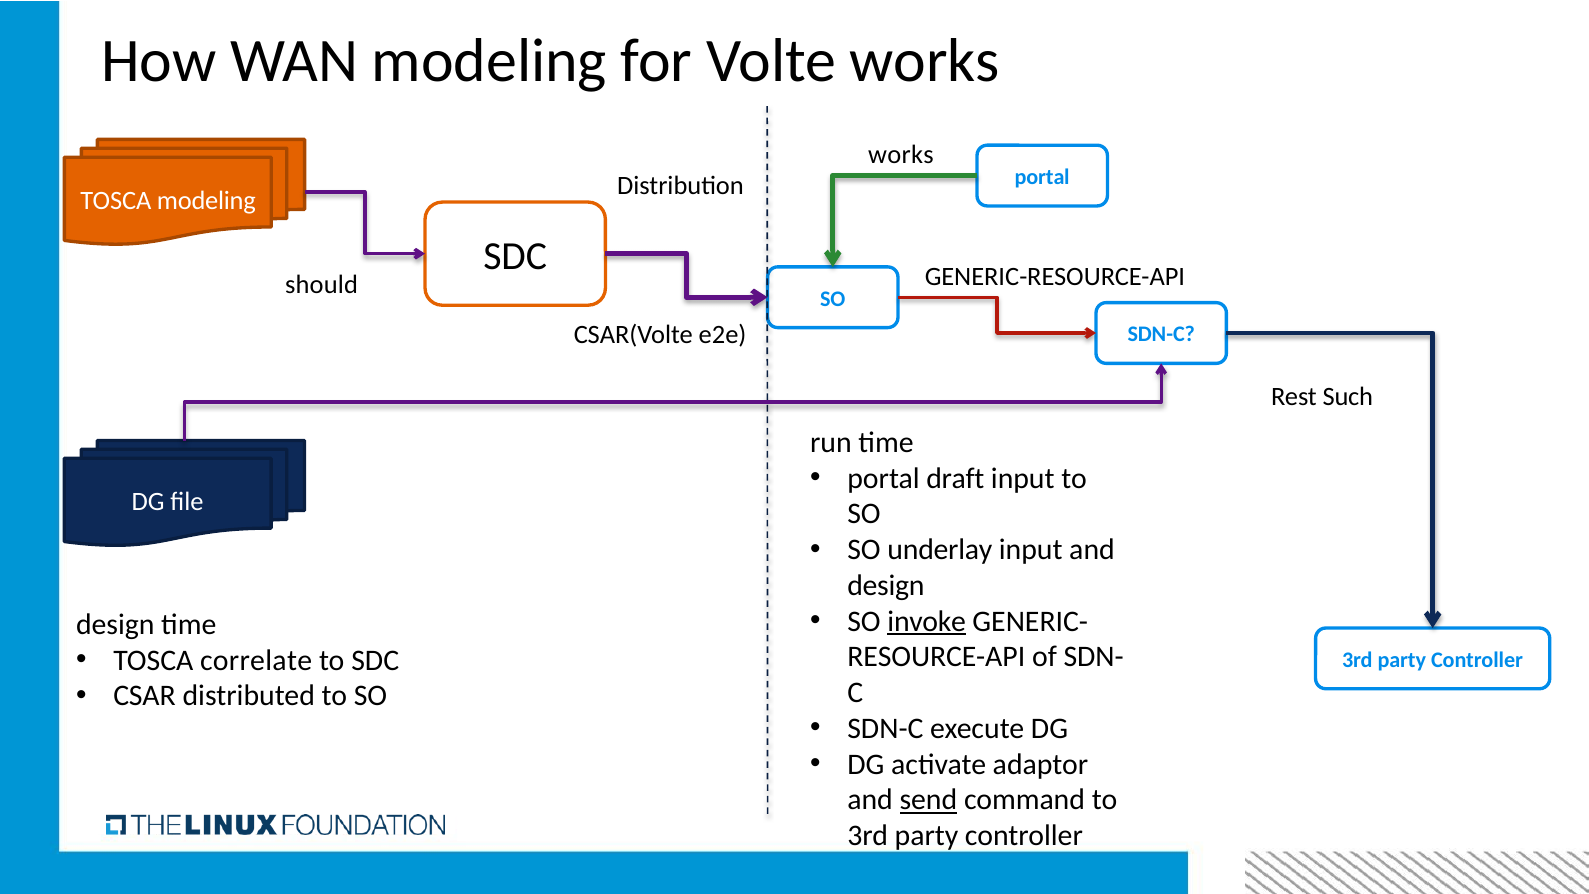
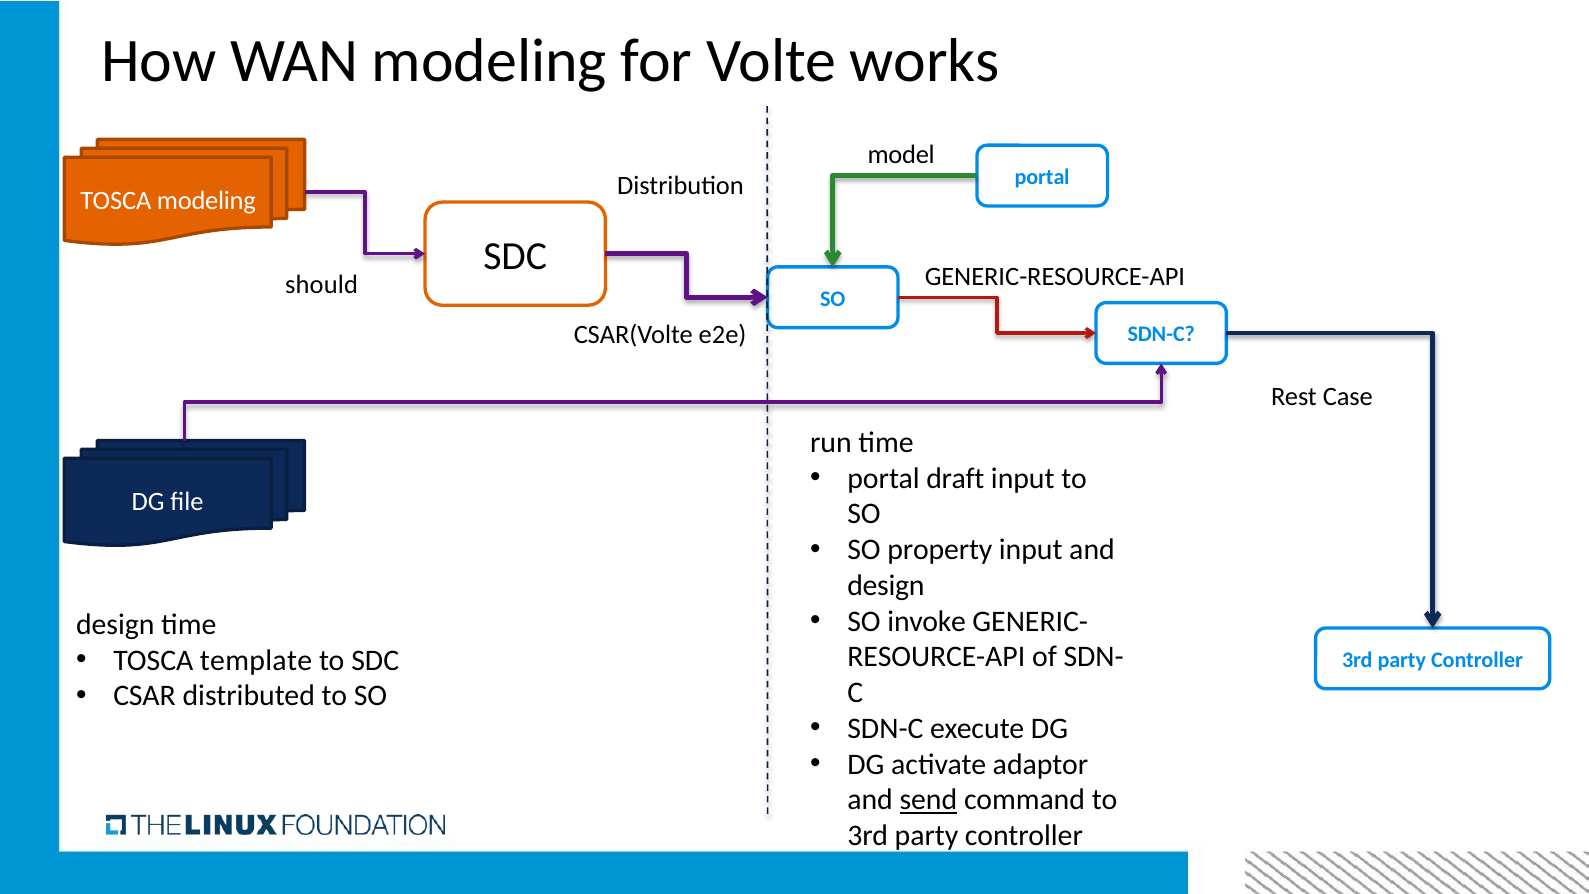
works at (901, 154): works -> model
Such: Such -> Case
underlay: underlay -> property
invoke underline: present -> none
correlate: correlate -> template
